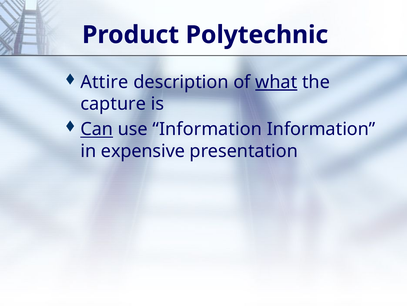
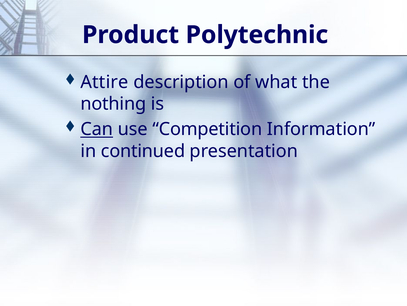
what underline: present -> none
capture: capture -> nothing
use Information: Information -> Competition
expensive: expensive -> continued
